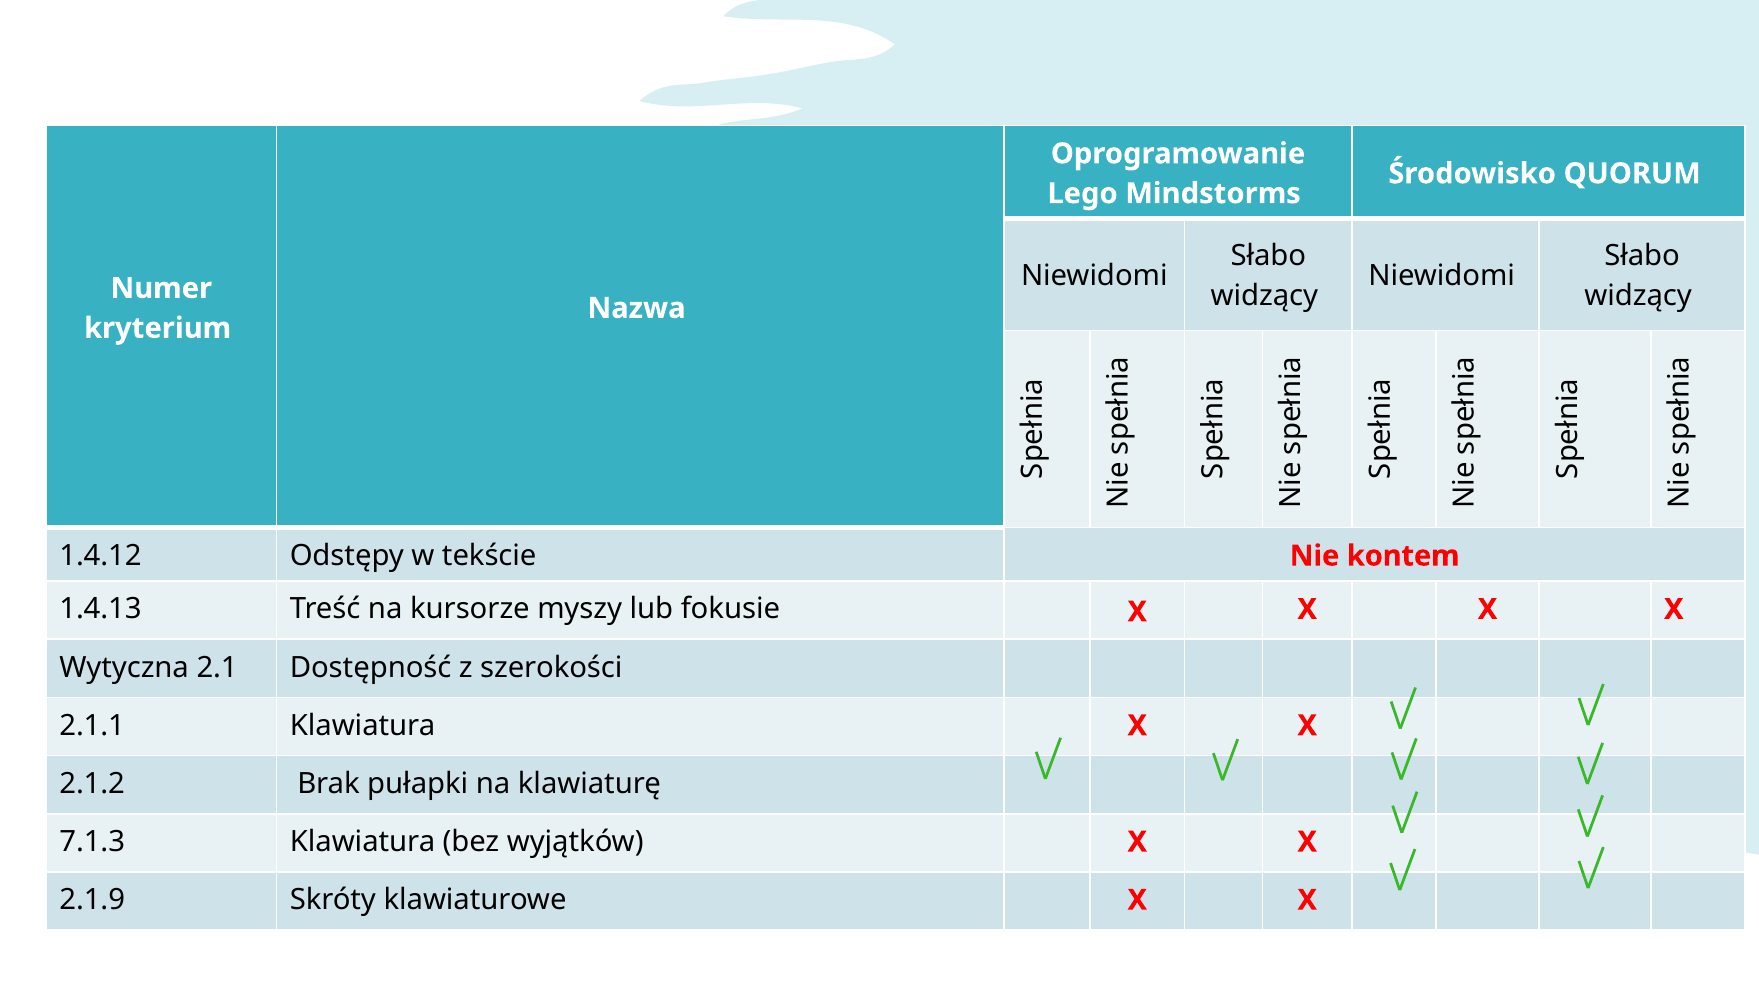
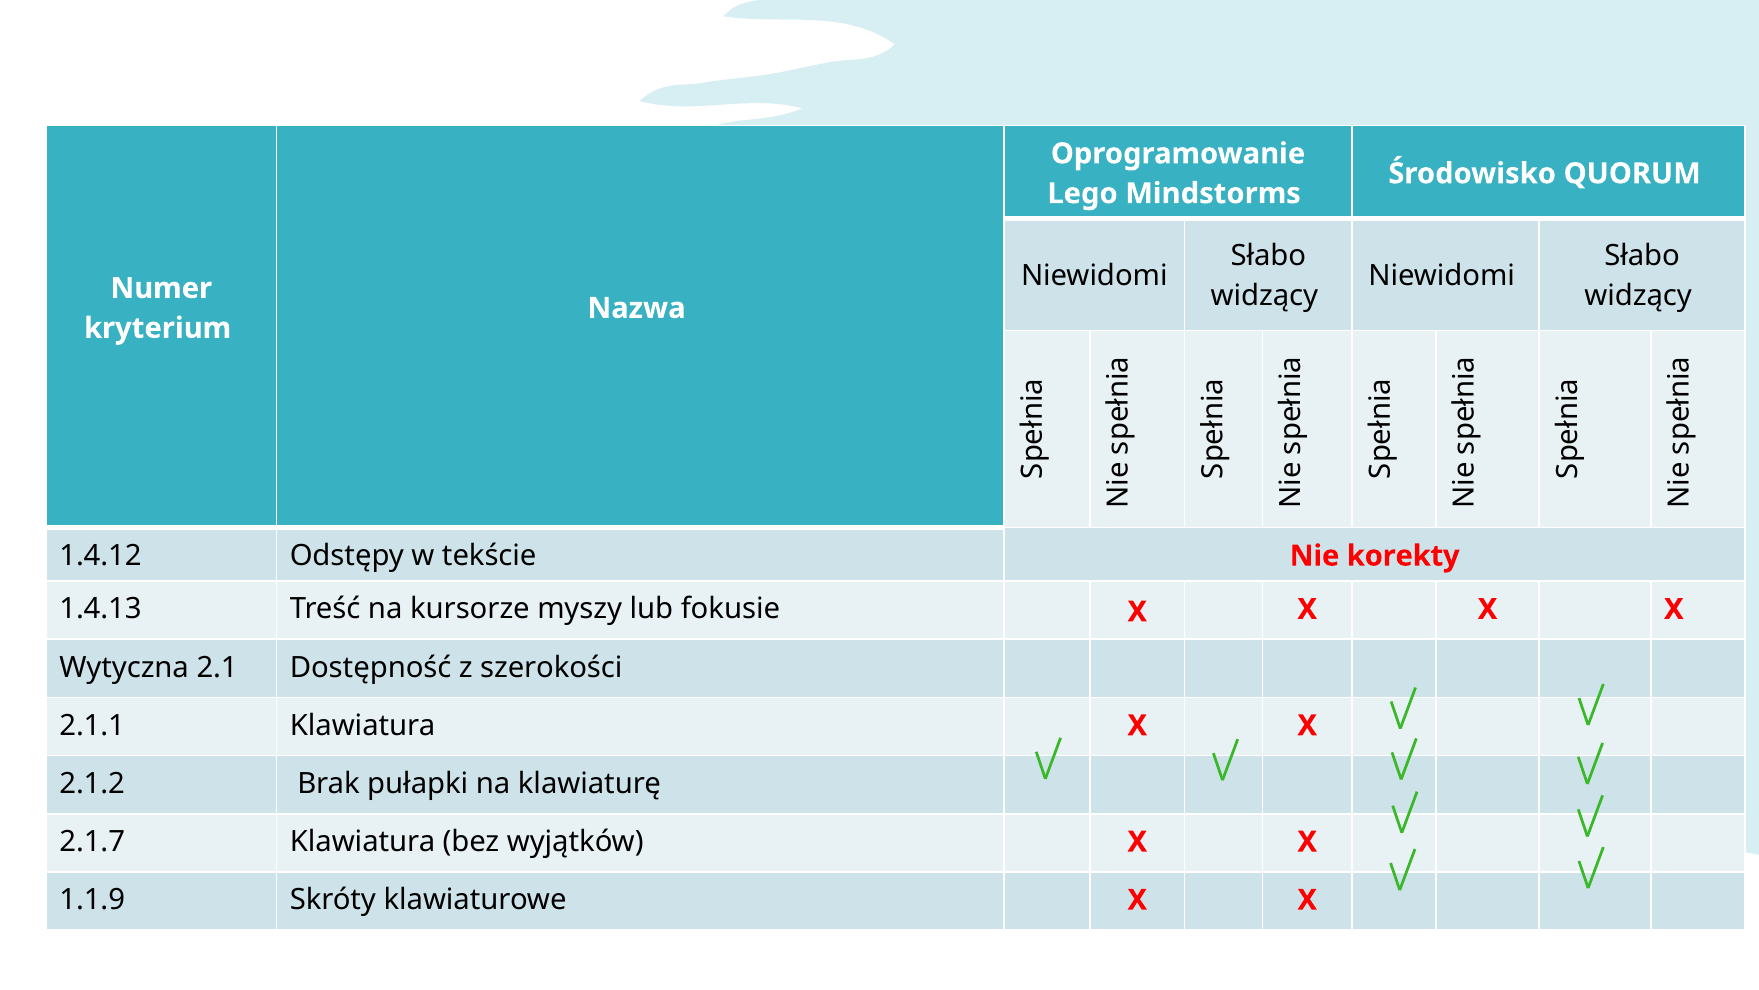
kontem: kontem -> korekty
7.1.3: 7.1.3 -> 2.1.7
2.1.9: 2.1.9 -> 1.1.9
